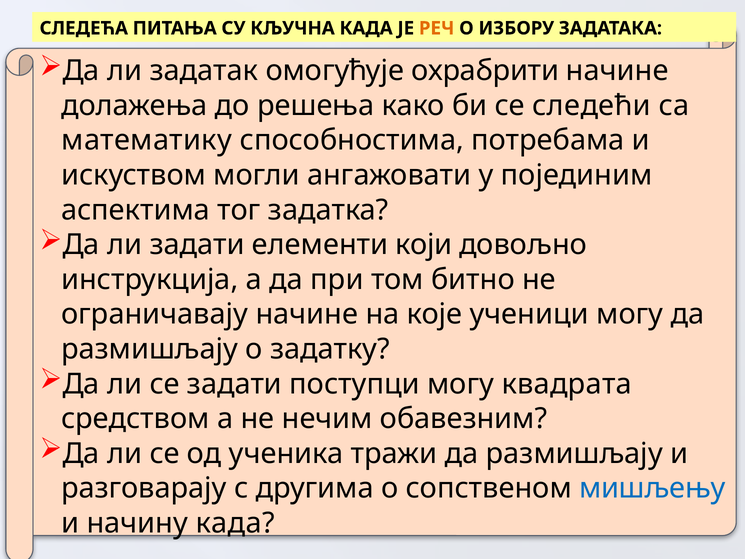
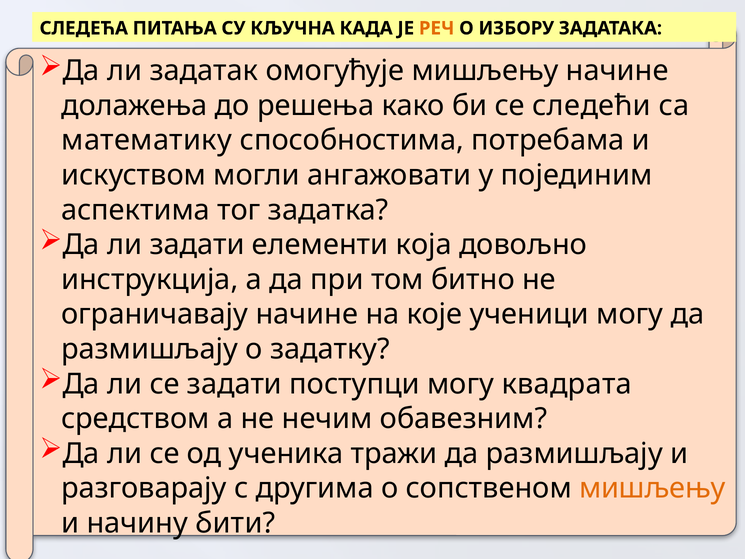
омогућује охрабрити: охрабрити -> мишљењу
који: који -> која
мишљењу at (652, 488) colour: blue -> orange
начину када: када -> бити
